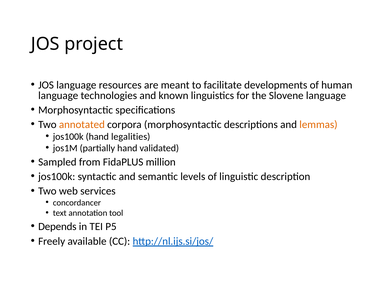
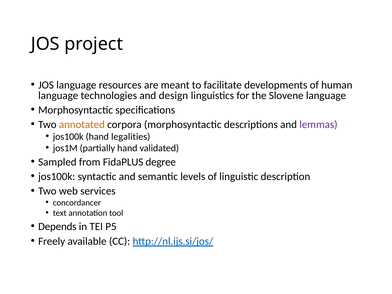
known: known -> design
lemmas colour: orange -> purple
million: million -> degree
